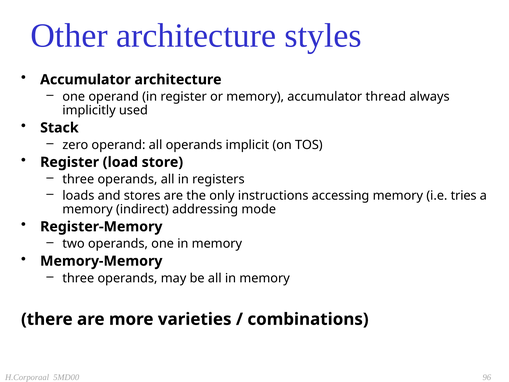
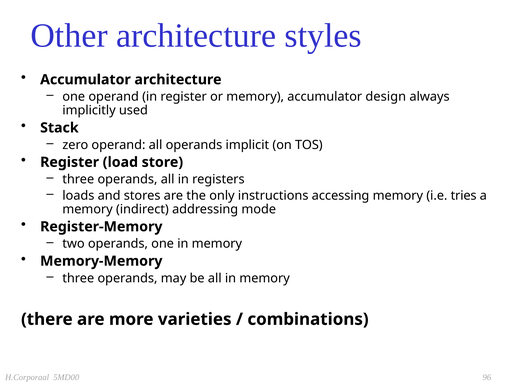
thread: thread -> design
